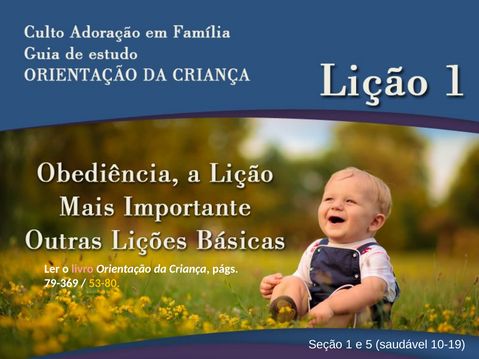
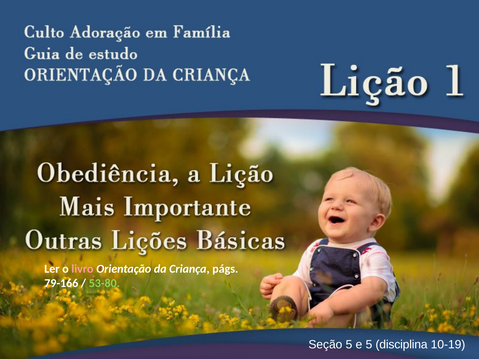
79-369: 79-369 -> 79-166
53-80 colour: yellow -> light green
Seção 1: 1 -> 5
saudável: saudável -> disciplina
